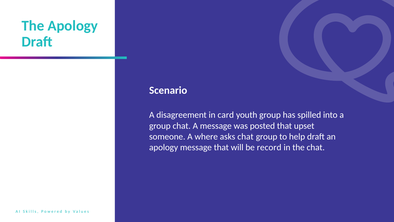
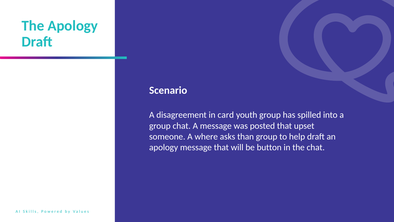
asks chat: chat -> than
record: record -> button
